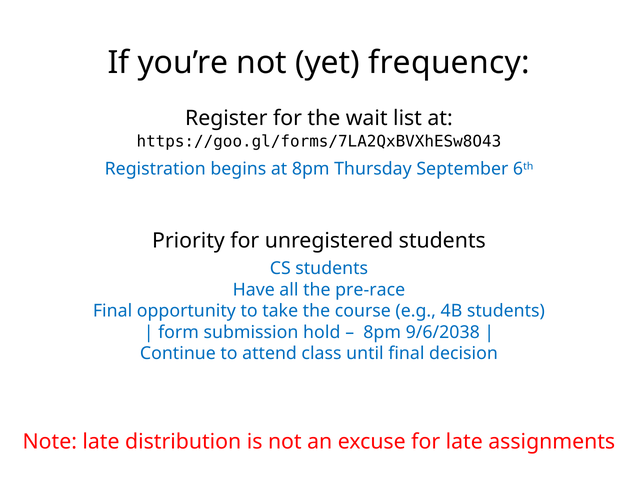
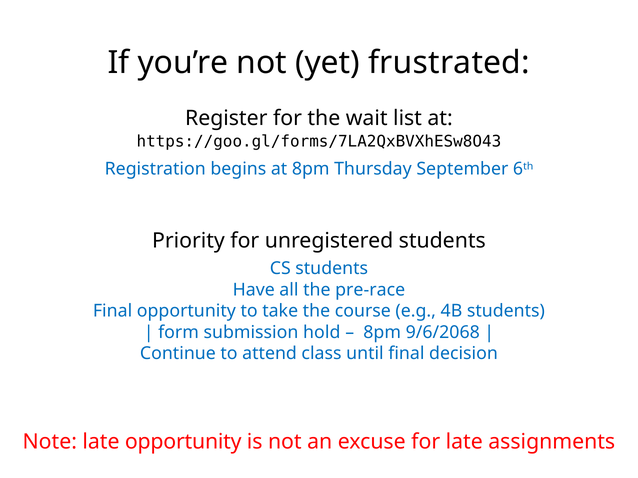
frequency: frequency -> frustrated
9/6/2038: 9/6/2038 -> 9/6/2068
late distribution: distribution -> opportunity
